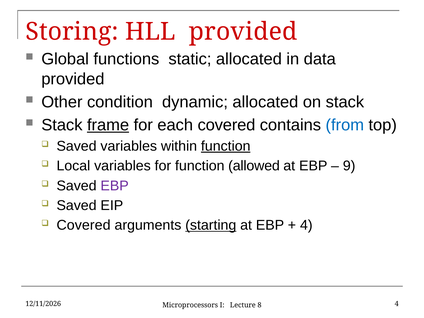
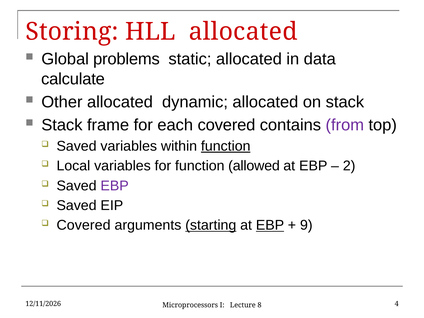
provided at (243, 32): provided -> allocated
functions: functions -> problems
provided at (73, 79): provided -> calculate
Other condition: condition -> allocated
frame underline: present -> none
from colour: blue -> purple
9: 9 -> 2
EBP at (270, 225) underline: none -> present
4 at (306, 225): 4 -> 9
